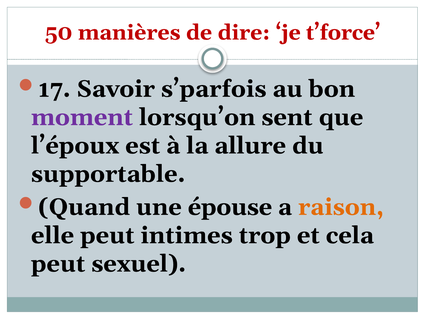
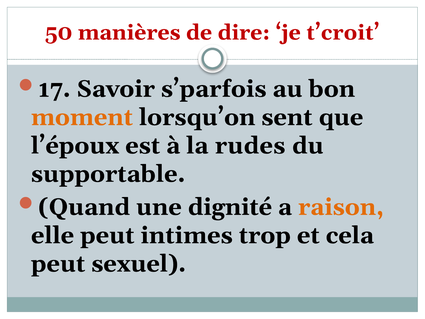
t’force: t’force -> t’croit
moment colour: purple -> orange
allure: allure -> rudes
épouse: épouse -> dignité
